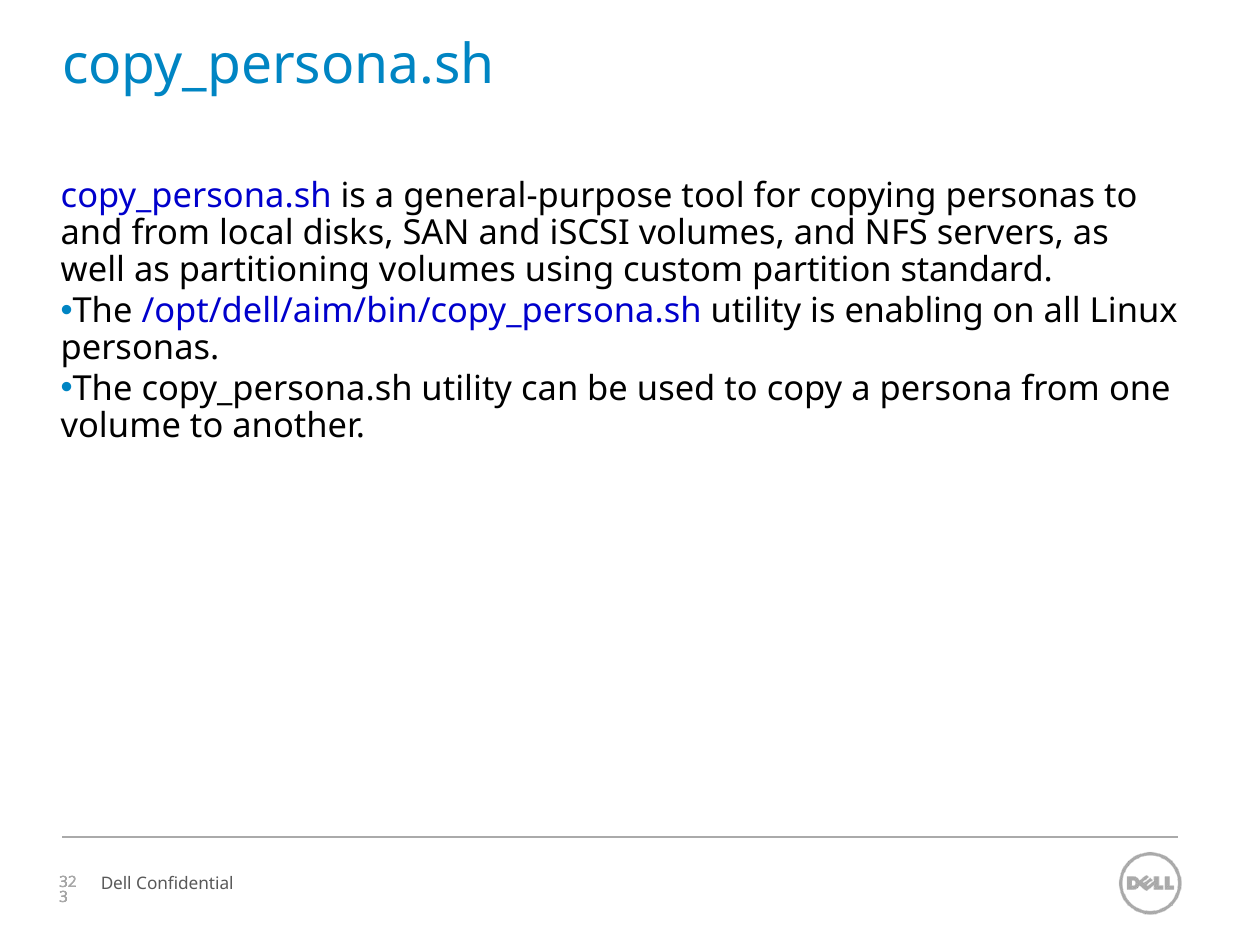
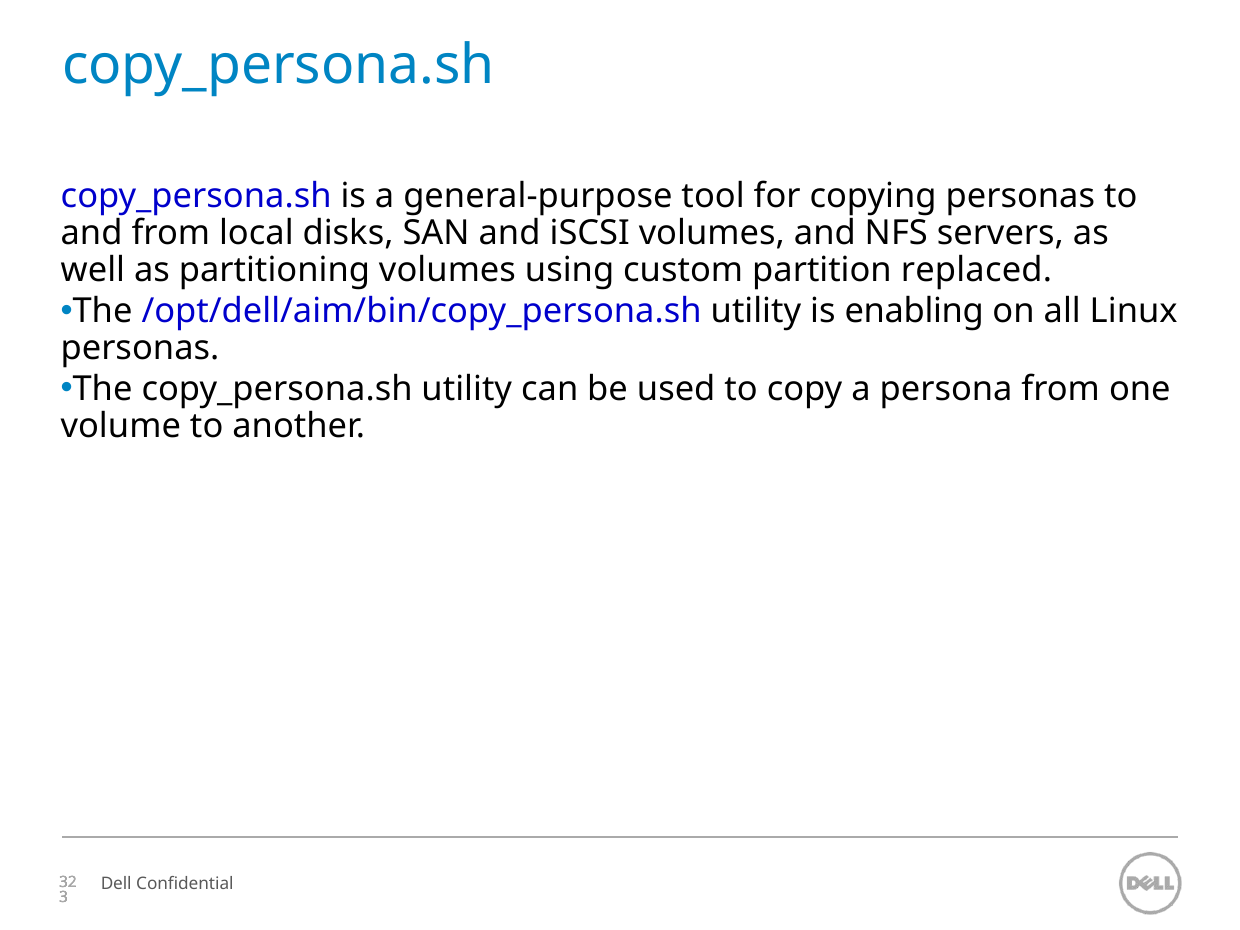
standard: standard -> replaced
